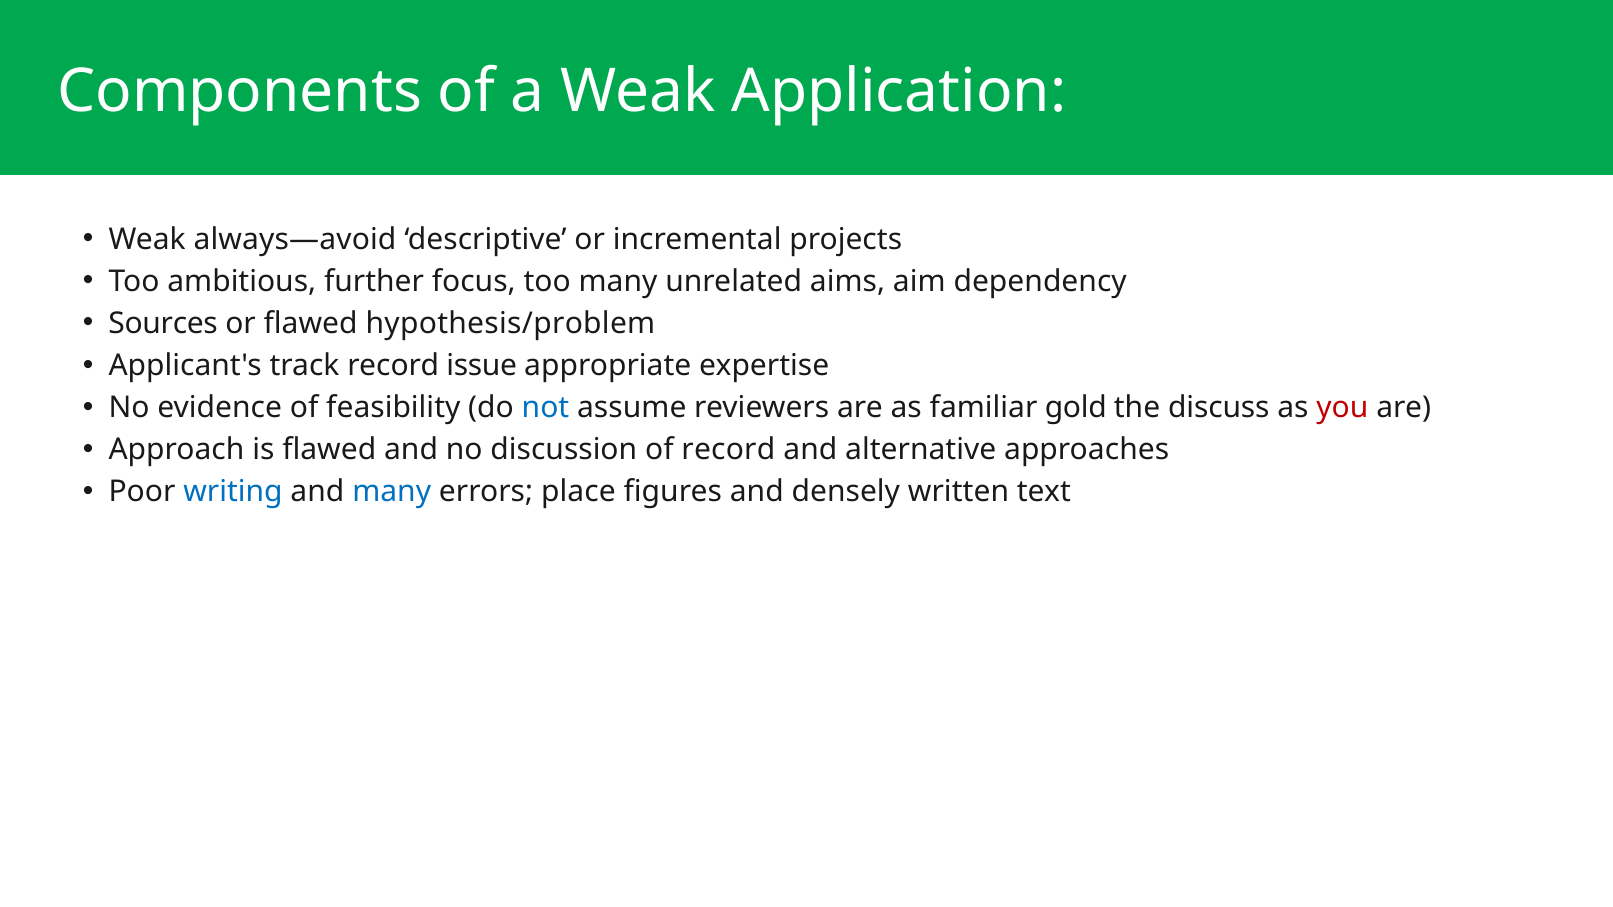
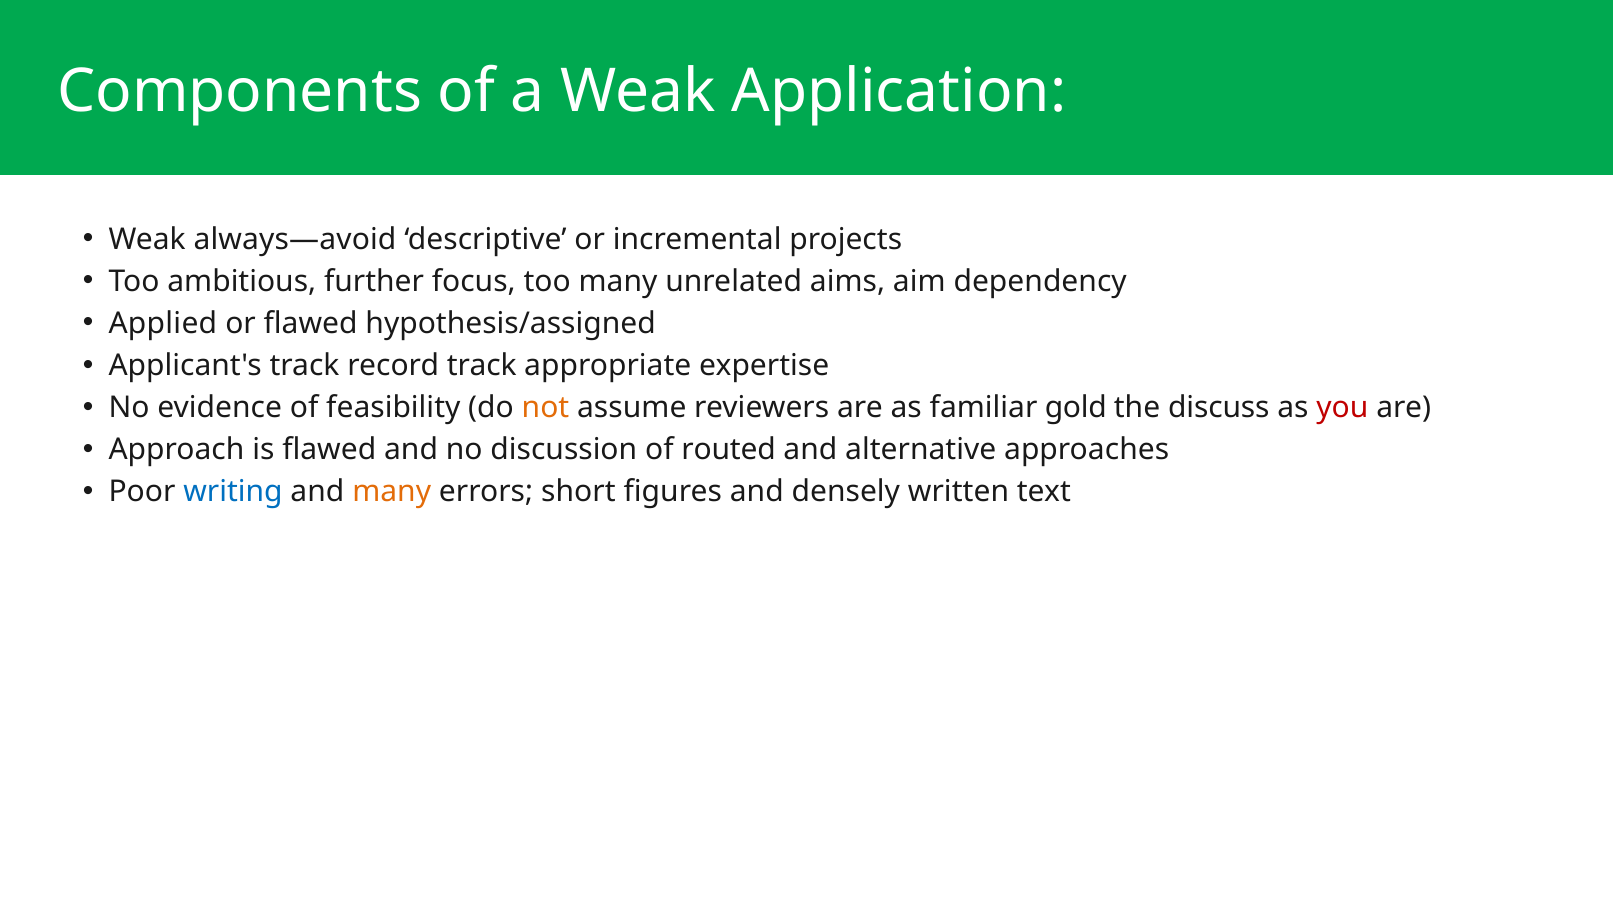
Sources: Sources -> Applied
hypothesis/problem: hypothesis/problem -> hypothesis/assigned
record issue: issue -> track
not colour: blue -> orange
of record: record -> routed
many at (392, 492) colour: blue -> orange
place: place -> short
